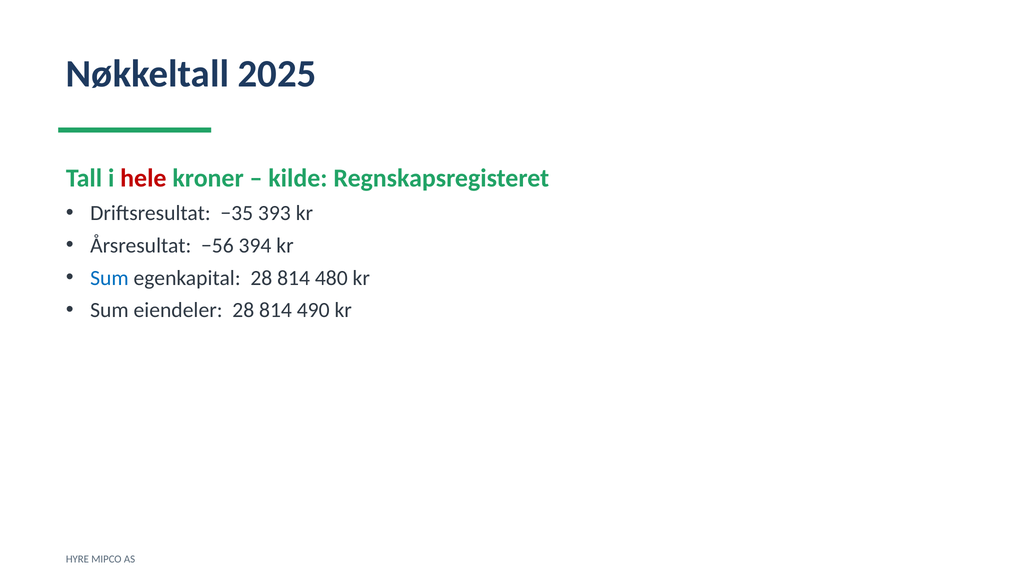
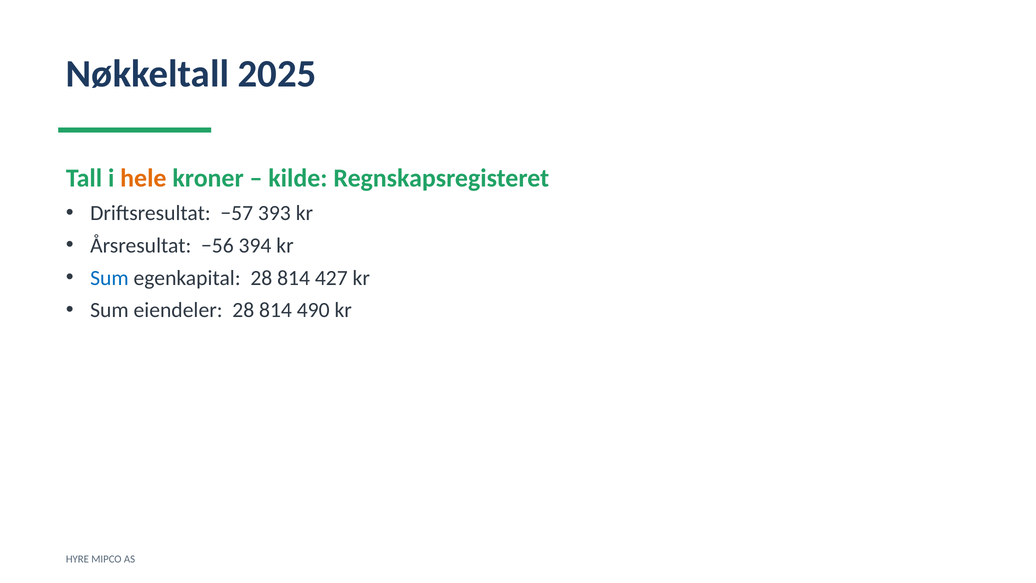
hele colour: red -> orange
−35: −35 -> −57
480: 480 -> 427
